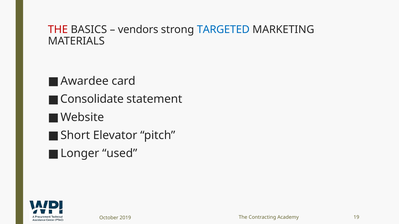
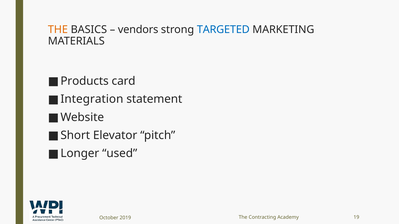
THE at (58, 30) colour: red -> orange
Awardee: Awardee -> Products
Consolidate: Consolidate -> Integration
